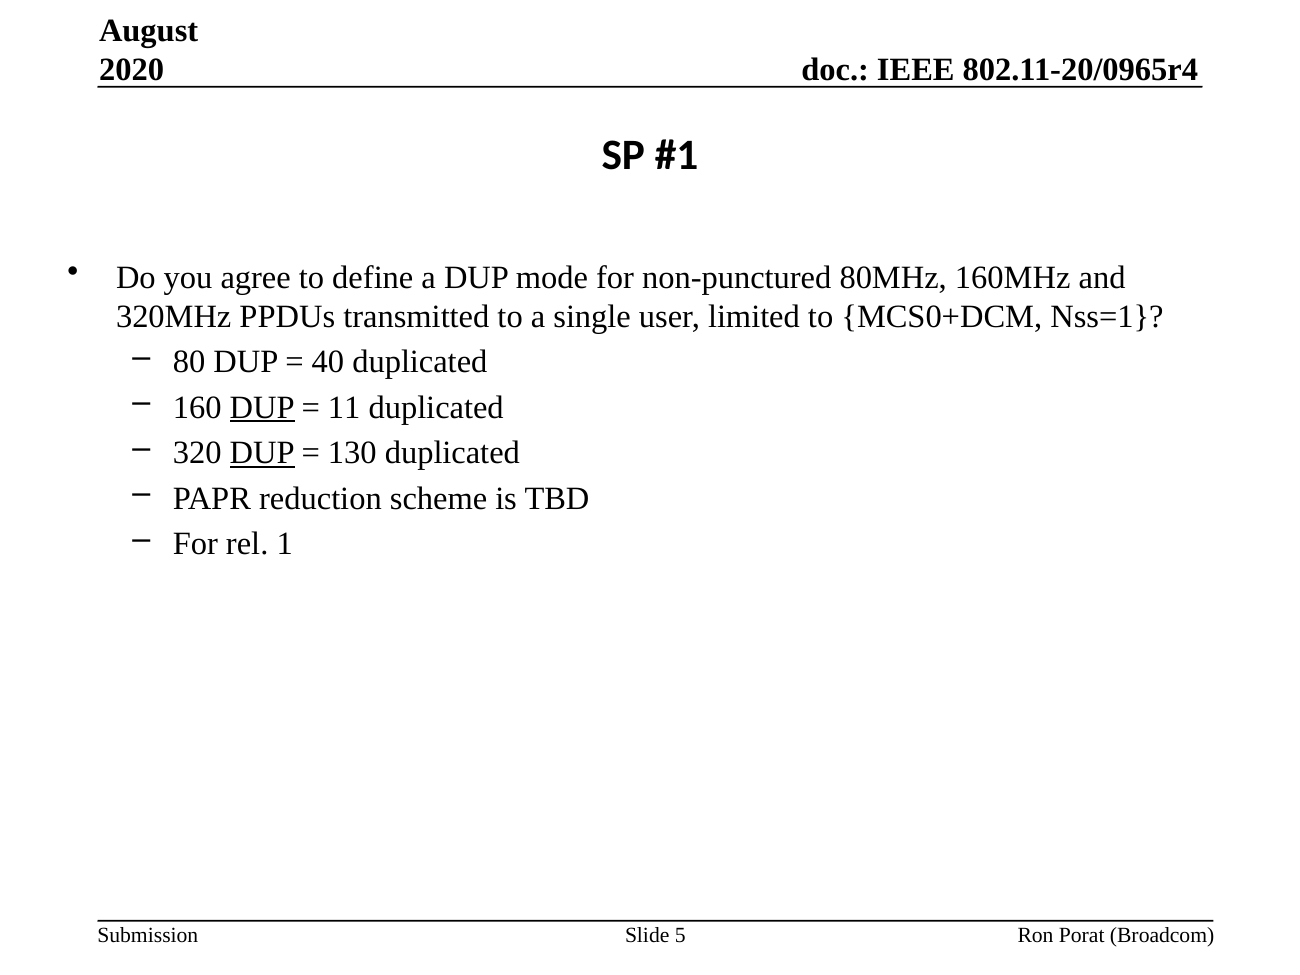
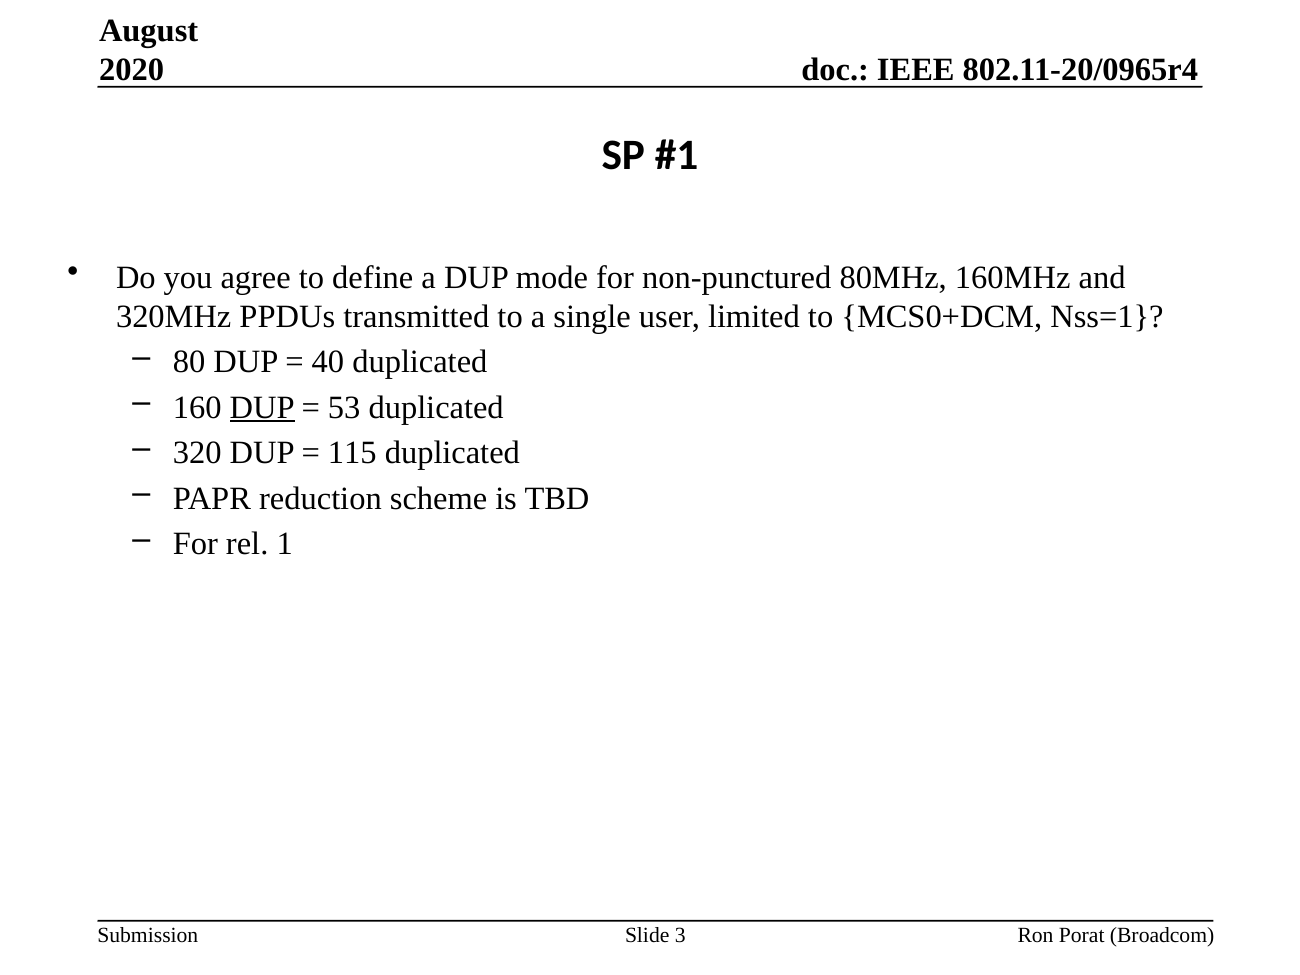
11: 11 -> 53
DUP at (262, 453) underline: present -> none
130: 130 -> 115
5: 5 -> 3
